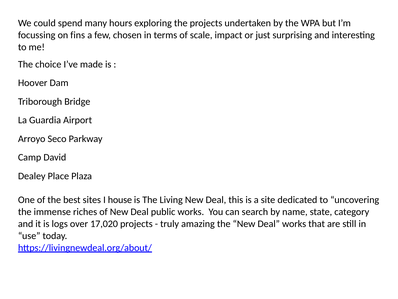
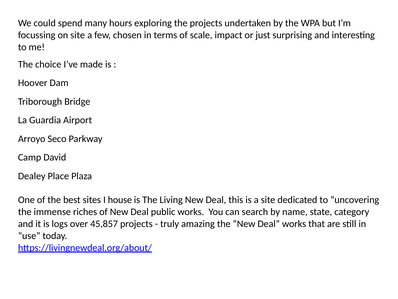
on fins: fins -> site
17,020: 17,020 -> 45,857
